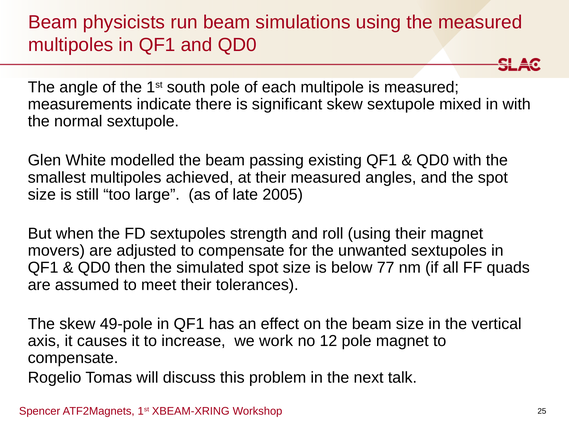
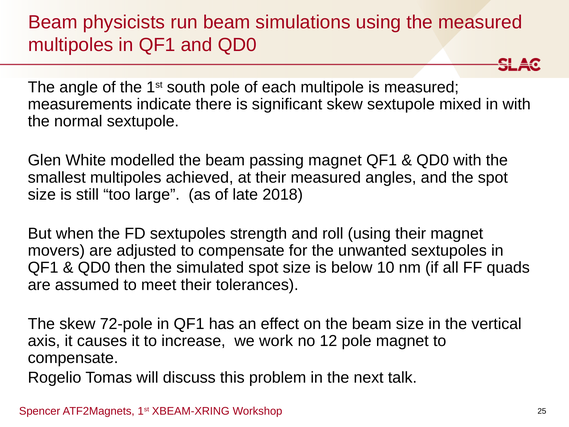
passing existing: existing -> magnet
2005: 2005 -> 2018
77: 77 -> 10
49-pole: 49-pole -> 72-pole
